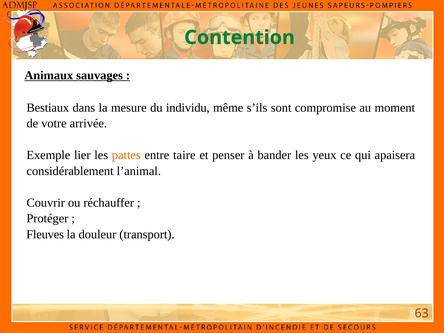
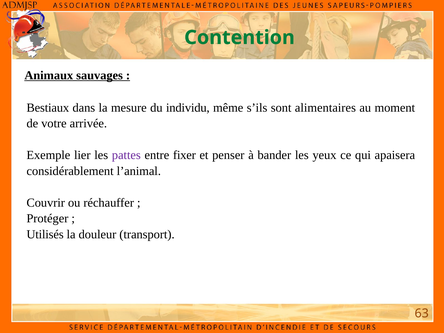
compromise: compromise -> alimentaires
pattes colour: orange -> purple
taire: taire -> fixer
Fleuves: Fleuves -> Utilisés
